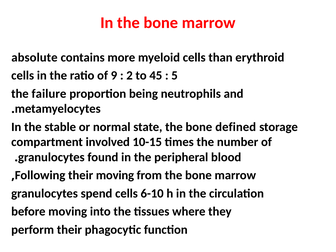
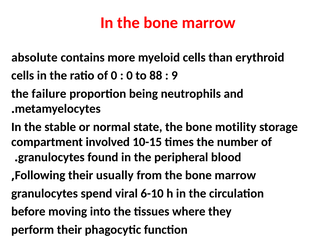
of 9: 9 -> 0
2 at (130, 76): 2 -> 0
45: 45 -> 88
5: 5 -> 9
defined: defined -> motility
their moving: moving -> usually
spend cells: cells -> viral
